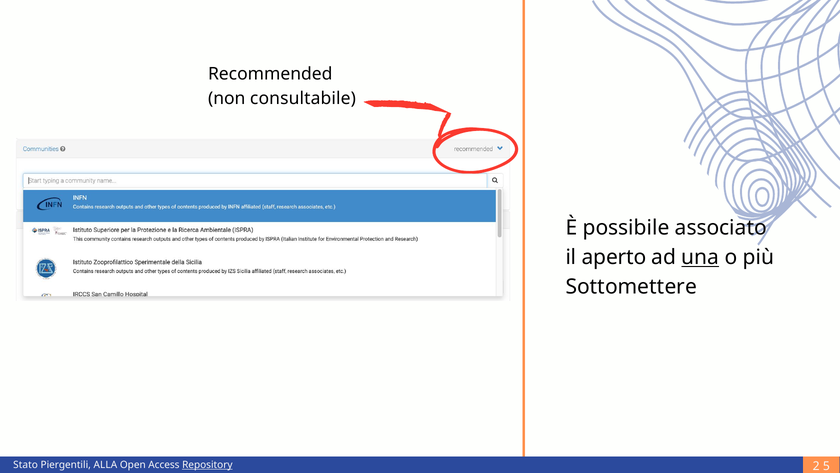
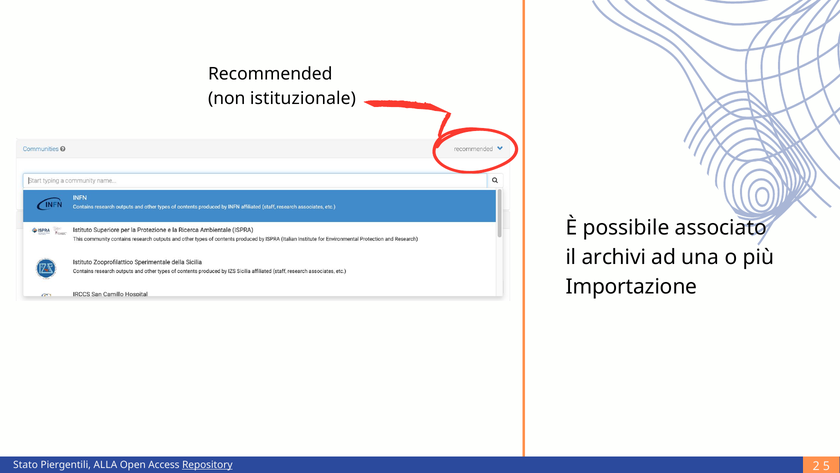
consultabile: consultabile -> istituzionale
aperto: aperto -> archivi
una underline: present -> none
Sottomettere: Sottomettere -> Importazione
